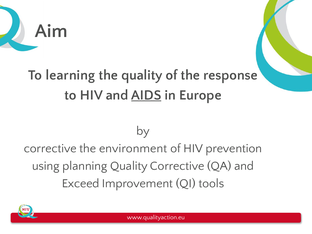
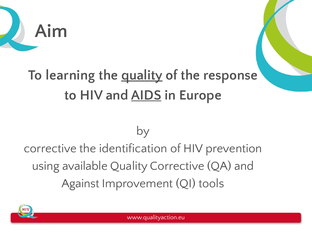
quality at (142, 75) underline: none -> present
environment: environment -> identification
planning: planning -> available
Exceed: Exceed -> Against
